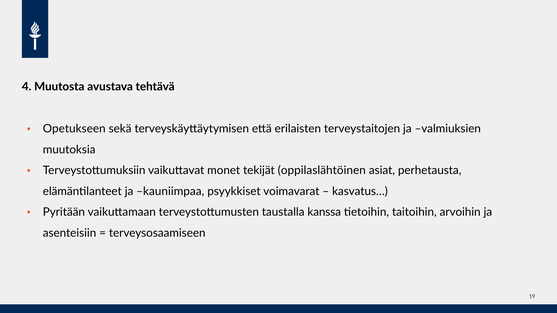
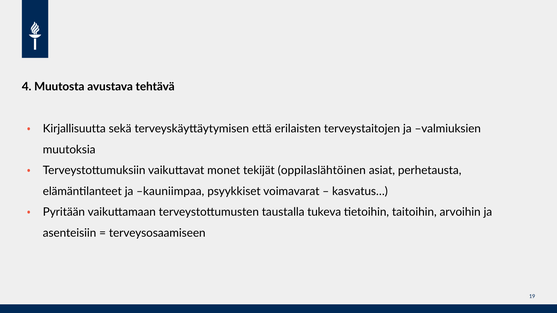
Opetukseen: Opetukseen -> Kirjallisuutta
kanssa: kanssa -> tukeva
